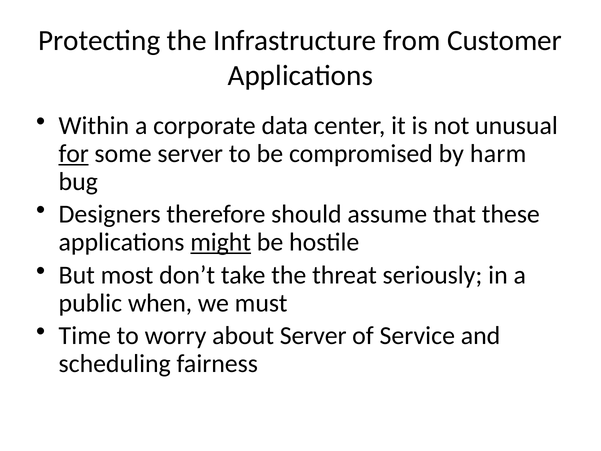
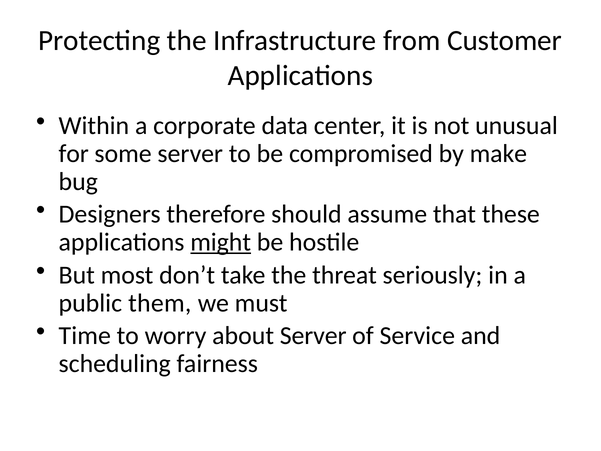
for underline: present -> none
harm: harm -> make
when: when -> them
